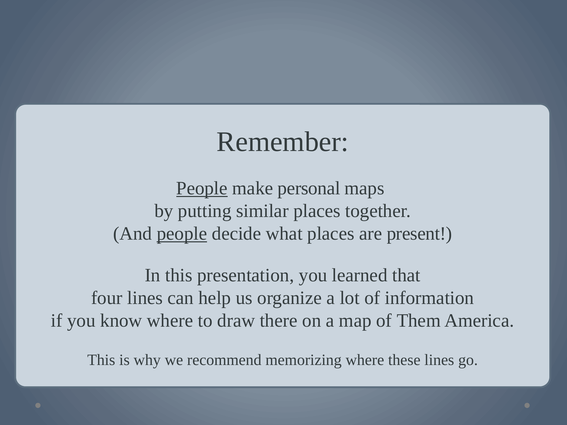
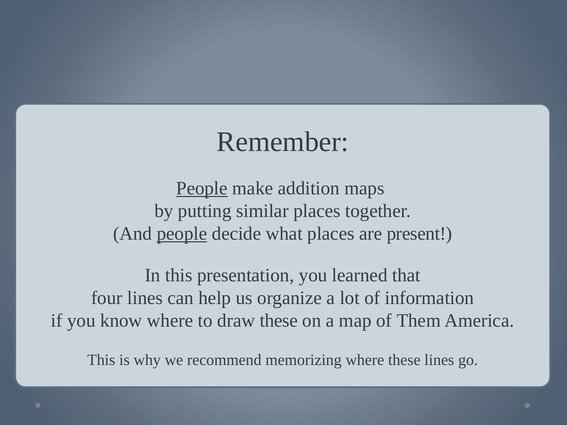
personal: personal -> addition
draw there: there -> these
